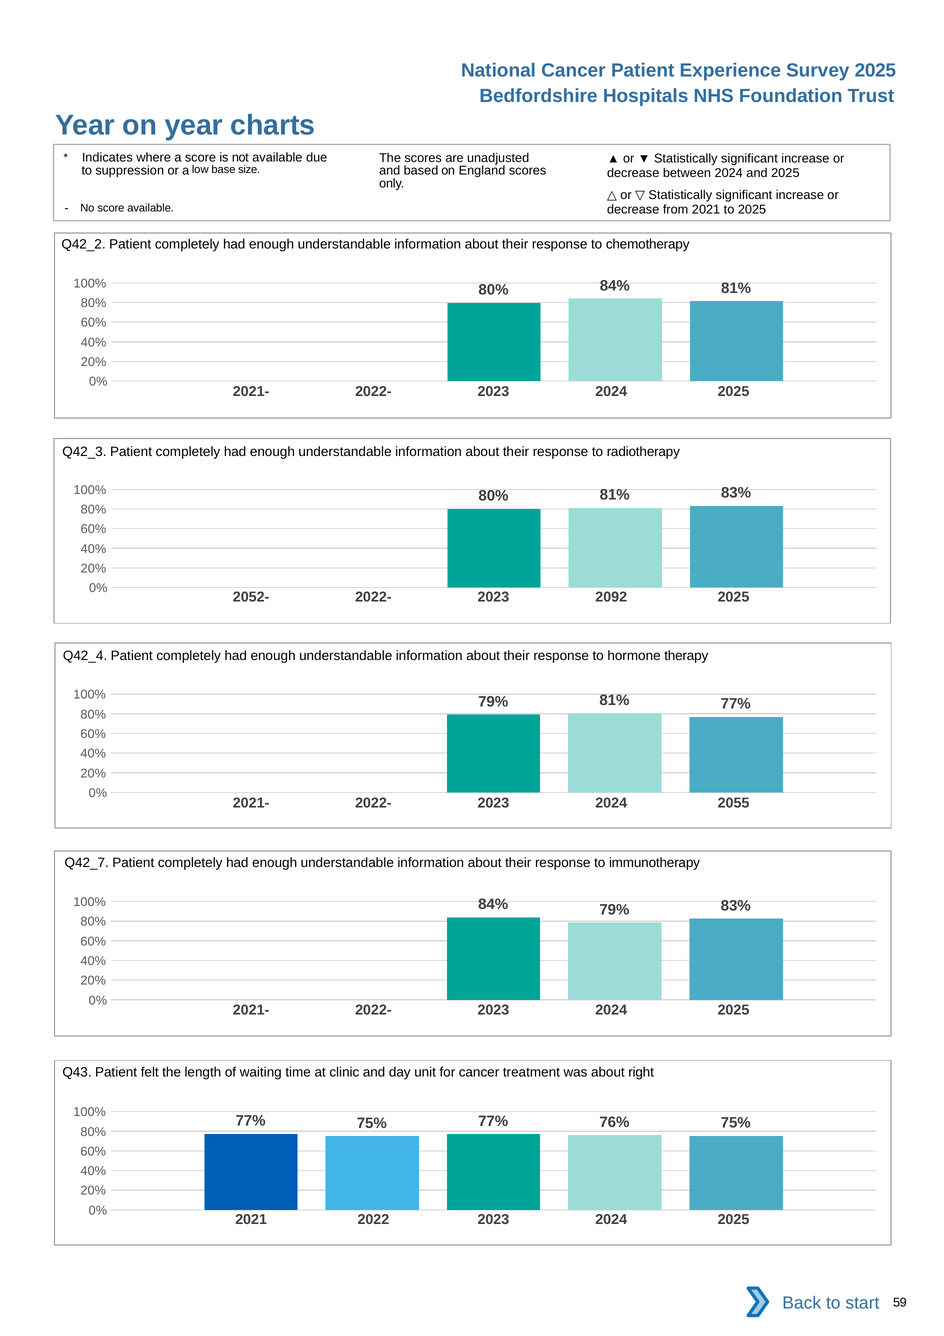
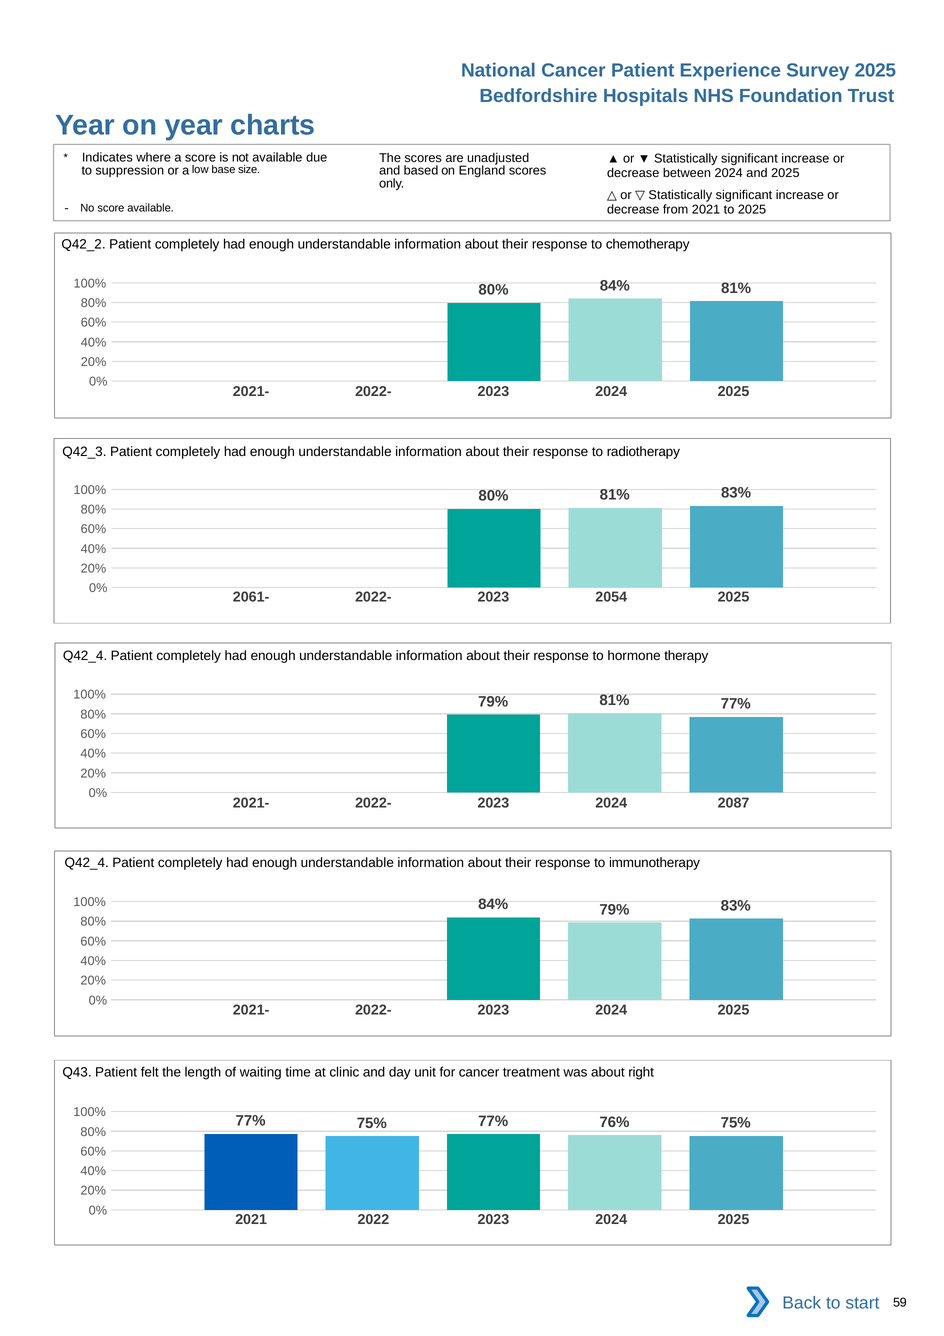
2052-: 2052- -> 2061-
2092: 2092 -> 2054
2055: 2055 -> 2087
Q42_7 at (87, 863): Q42_7 -> Q42_4
